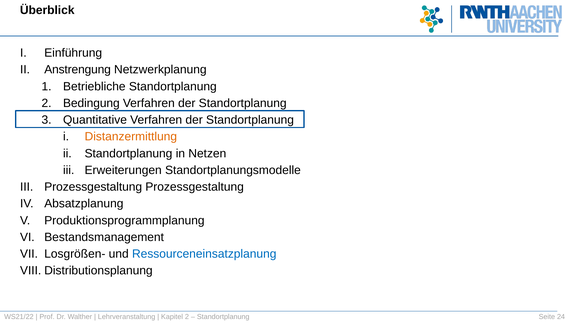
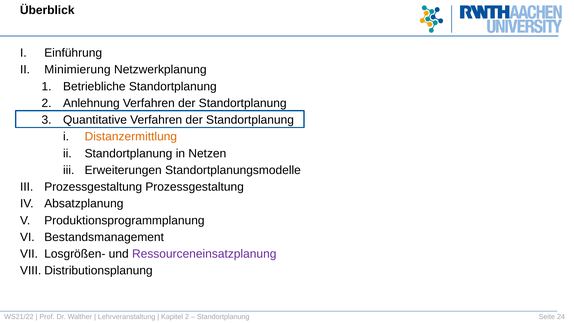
Anstrengung: Anstrengung -> Minimierung
Bedingung: Bedingung -> Anlehnung
Ressourceneinsatzplanung colour: blue -> purple
